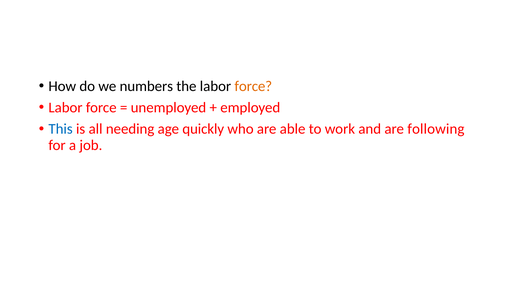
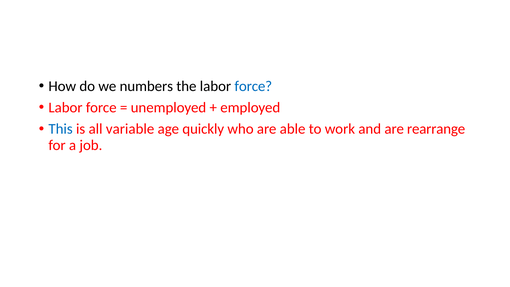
force at (253, 86) colour: orange -> blue
needing: needing -> variable
following: following -> rearrange
